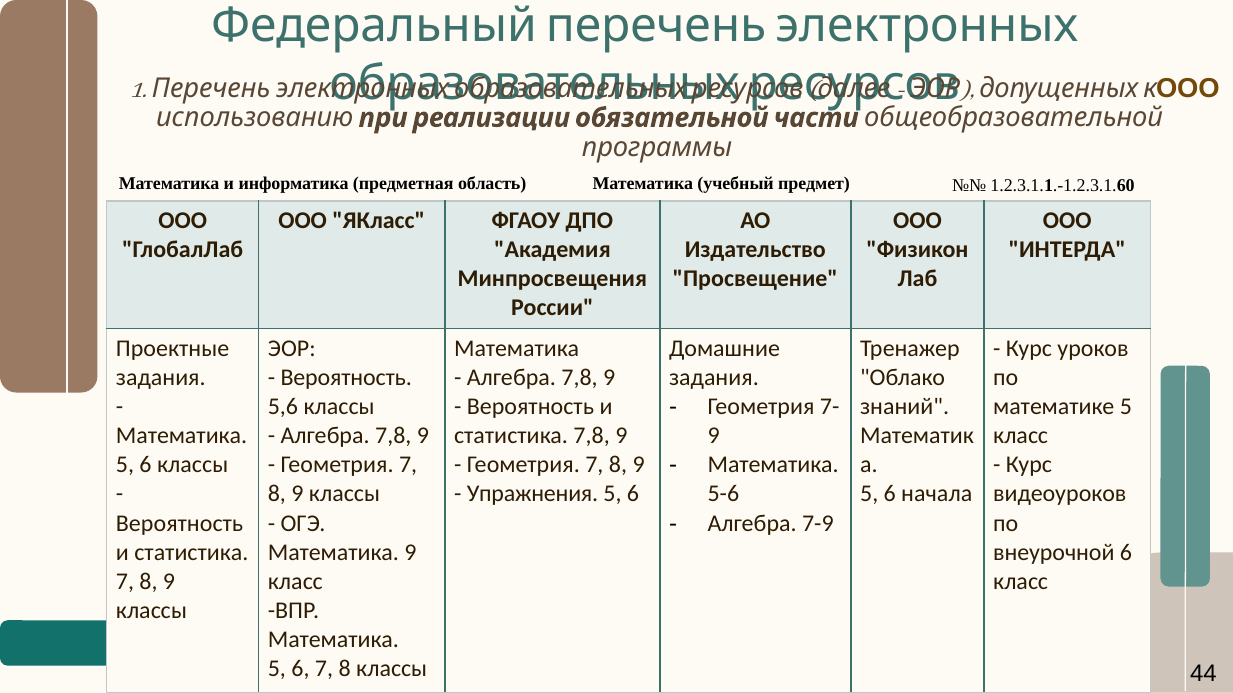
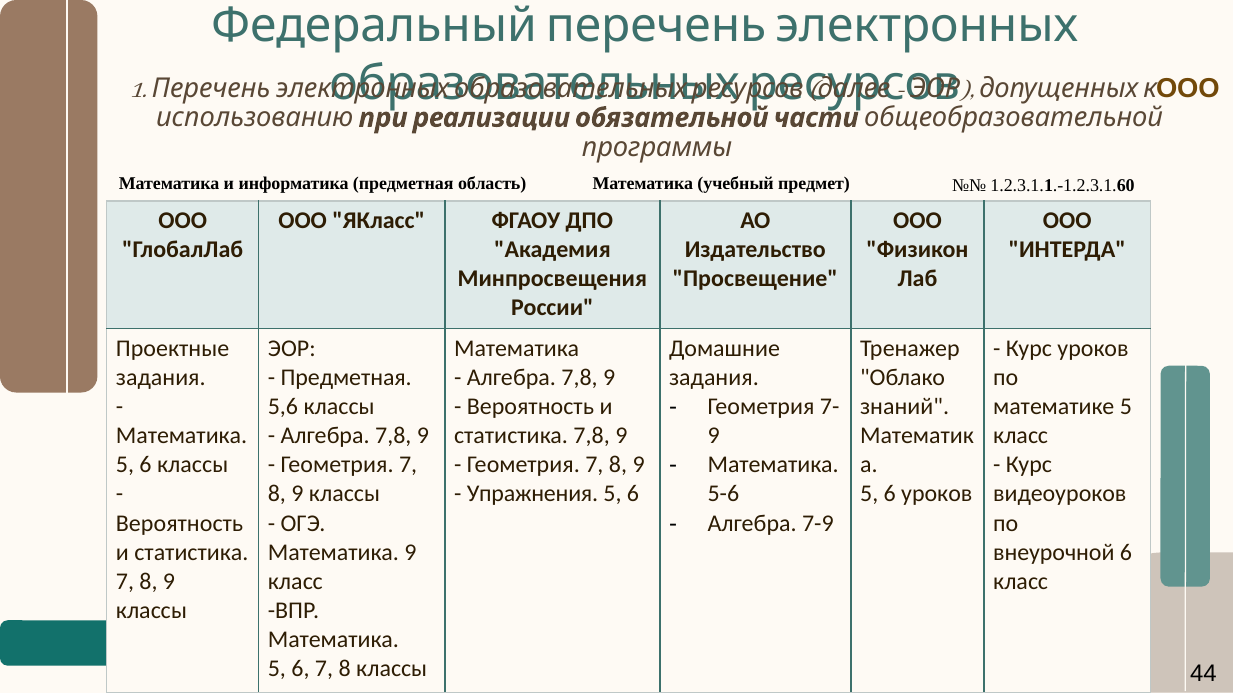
Вероятность at (346, 378): Вероятность -> Предметная
6 начала: начала -> уроков
